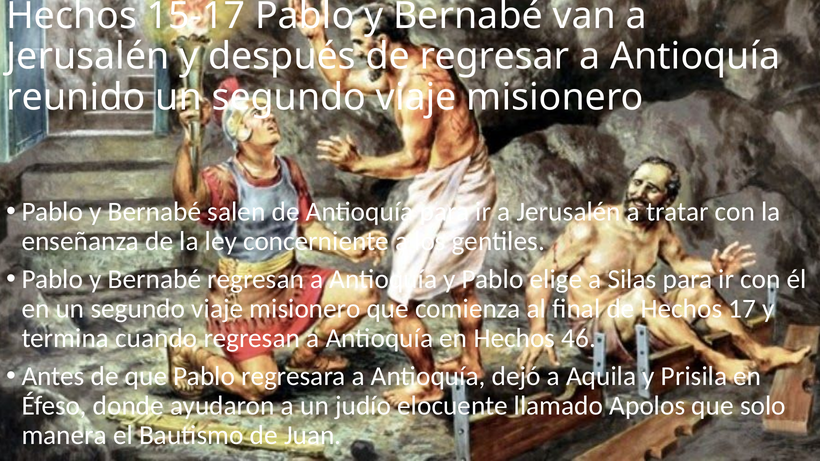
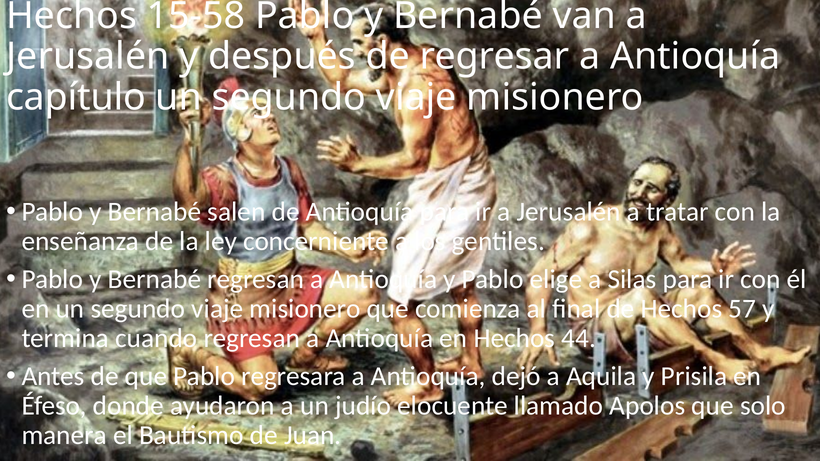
15-17: 15-17 -> 15-58
reunido: reunido -> capítulo
17: 17 -> 57
46: 46 -> 44
